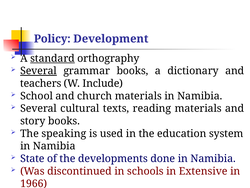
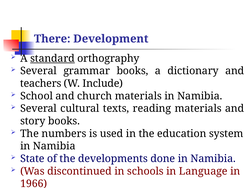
Policy: Policy -> There
Several at (39, 71) underline: present -> none
speaking: speaking -> numbers
Extensive: Extensive -> Language
